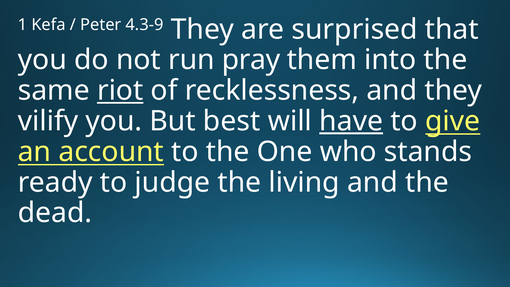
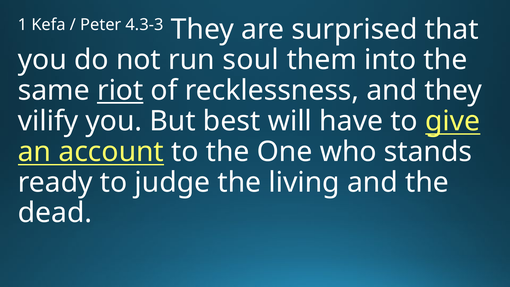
4.3-9: 4.3-9 -> 4.3-3
pray: pray -> soul
have underline: present -> none
